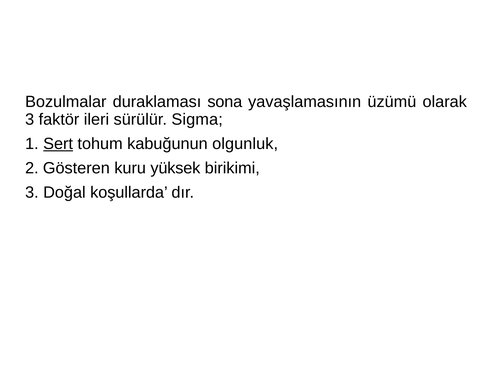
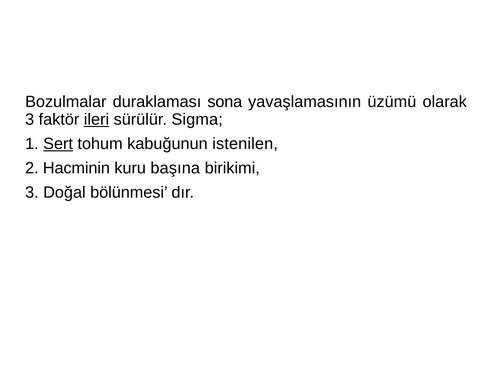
ileri underline: none -> present
olgunluk: olgunluk -> istenilen
Gösteren: Gösteren -> Hacminin
yüksek: yüksek -> başına
koşullarda: koşullarda -> bölünmesi
